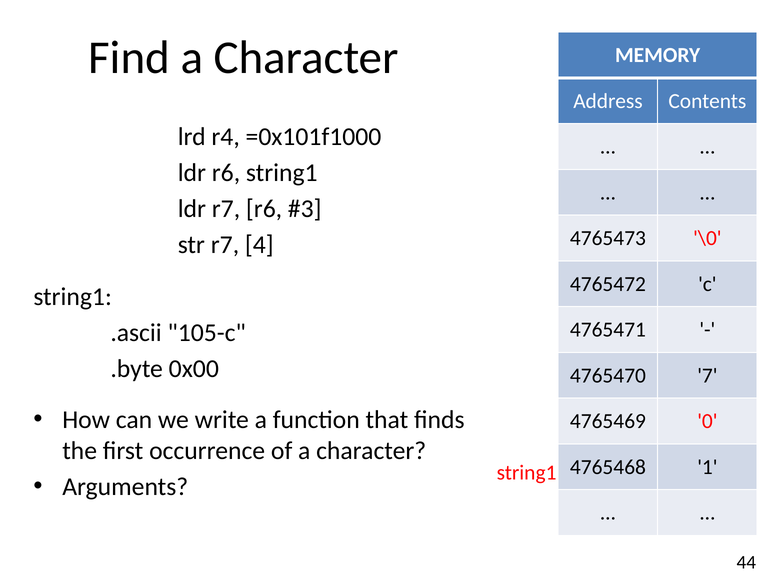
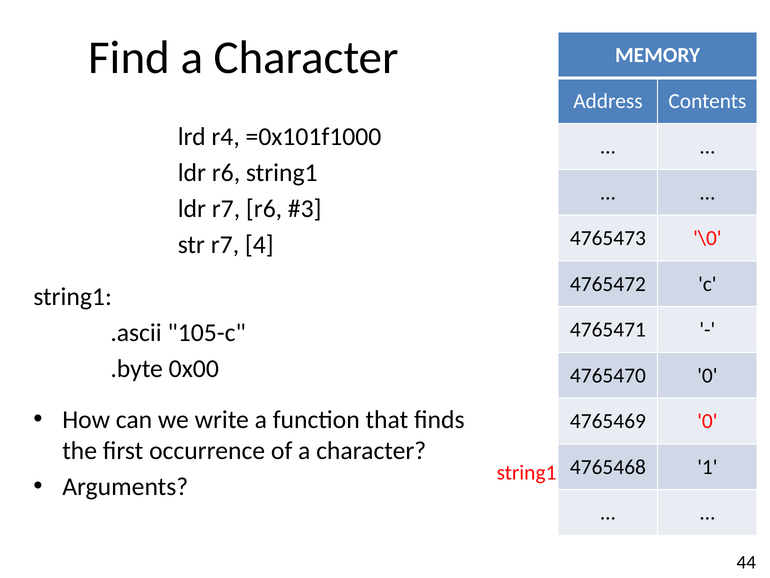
4765470 7: 7 -> 0
